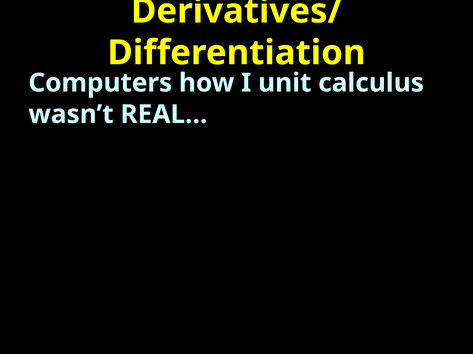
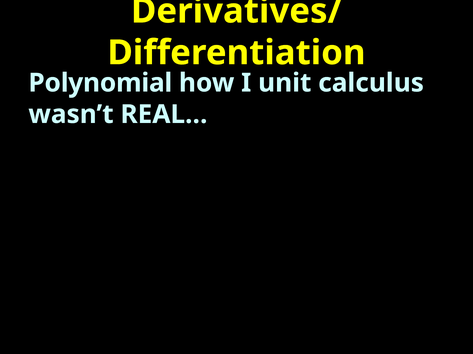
Computers: Computers -> Polynomial
